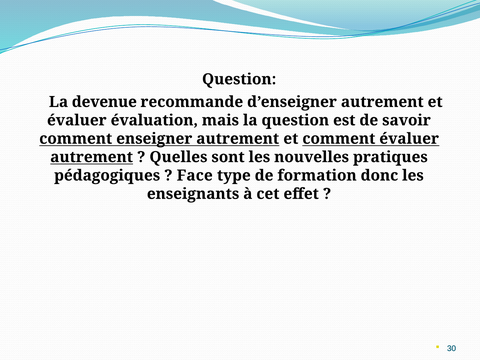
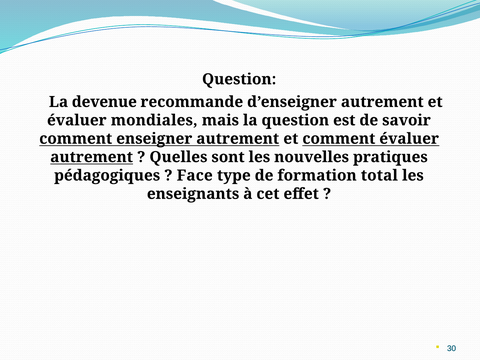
évaluation: évaluation -> mondiales
donc: donc -> total
